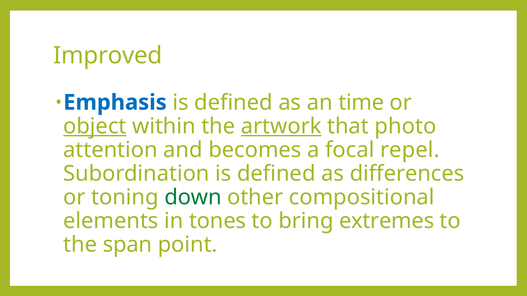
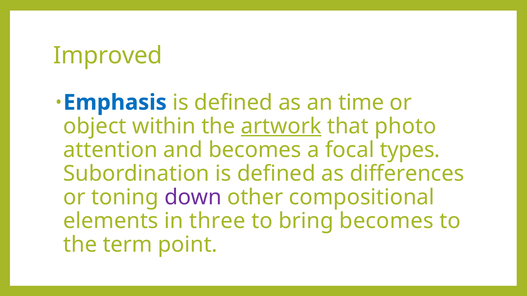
object underline: present -> none
repel: repel -> types
down colour: green -> purple
tones: tones -> three
bring extremes: extremes -> becomes
span: span -> term
